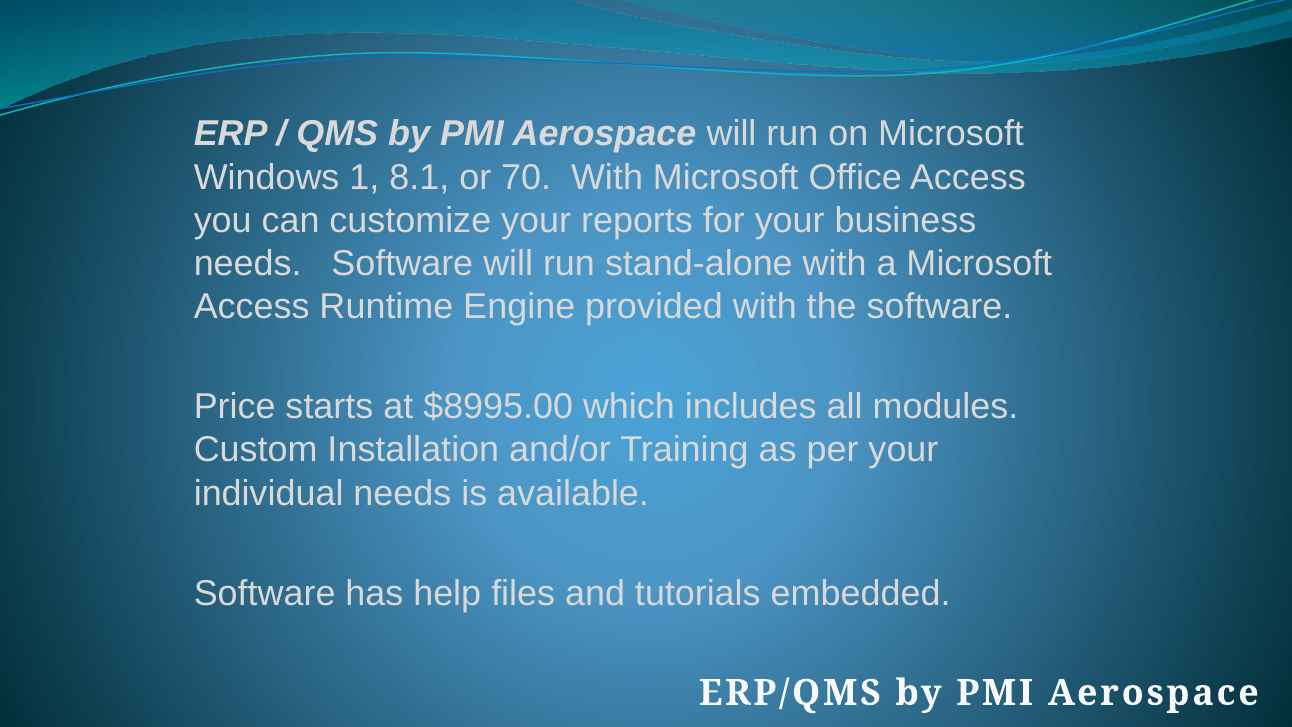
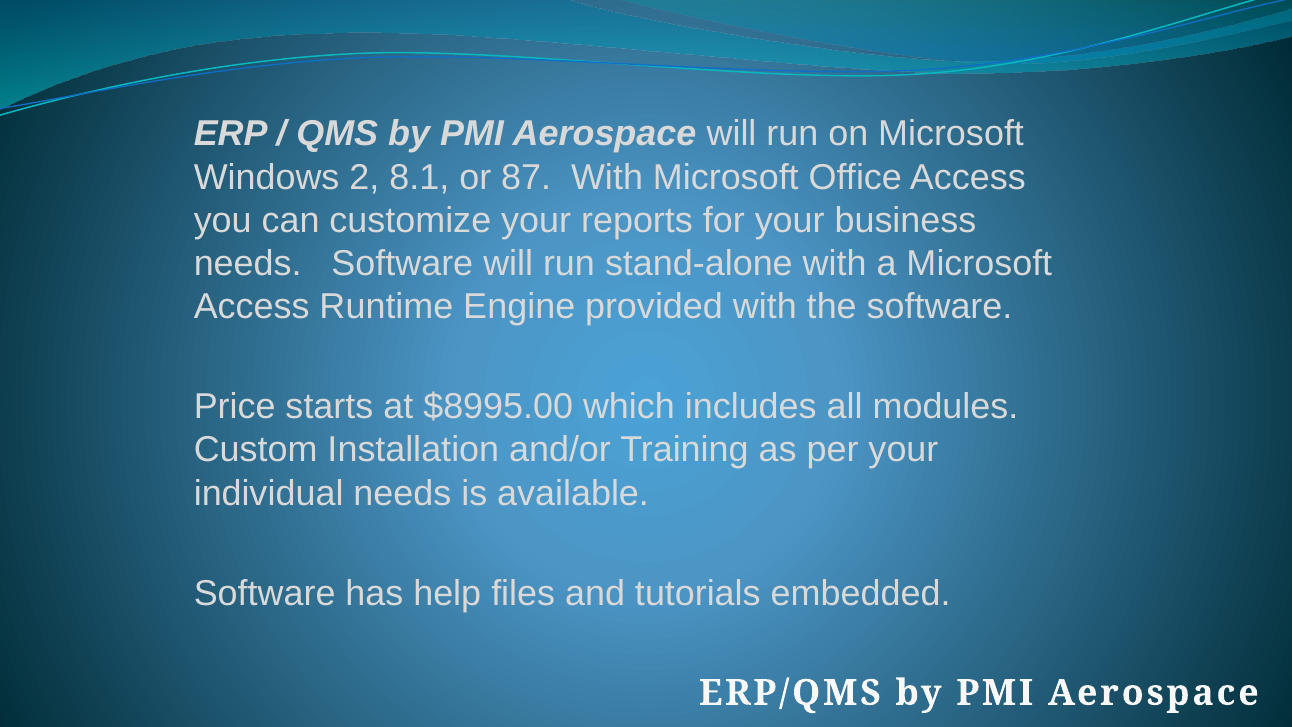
1: 1 -> 2
70: 70 -> 87
